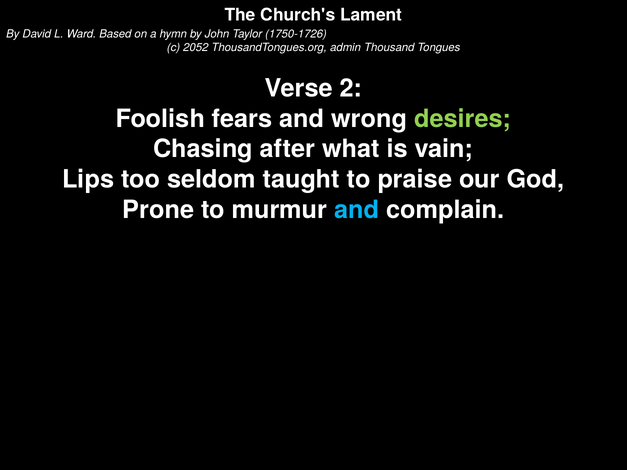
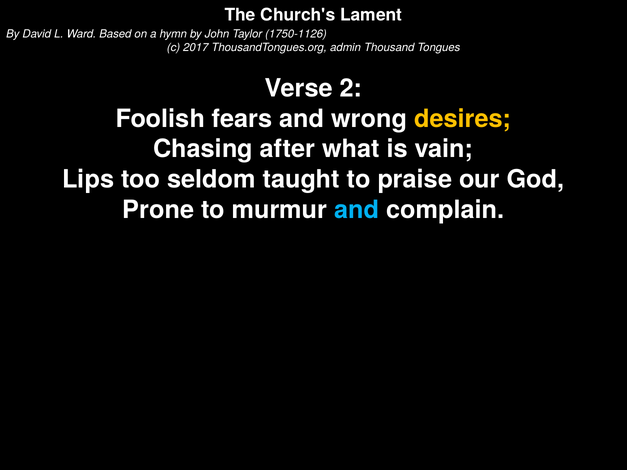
1750-1726: 1750-1726 -> 1750-1126
2052: 2052 -> 2017
desires colour: light green -> yellow
